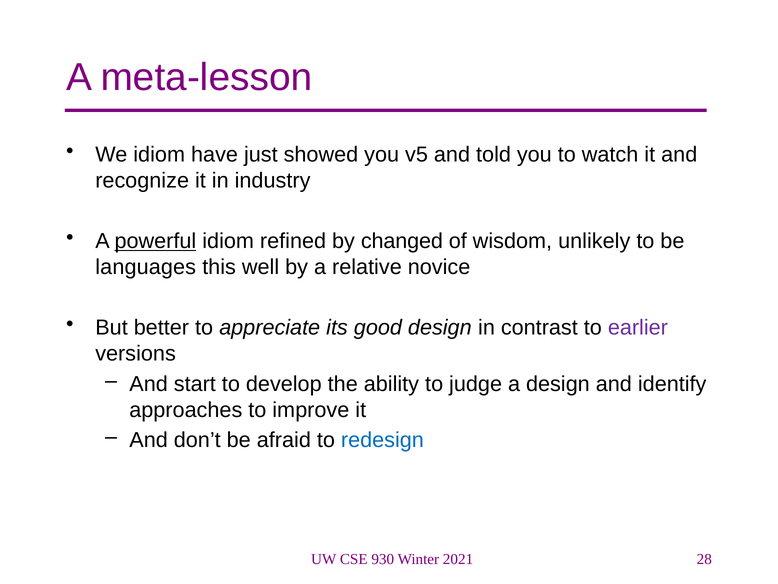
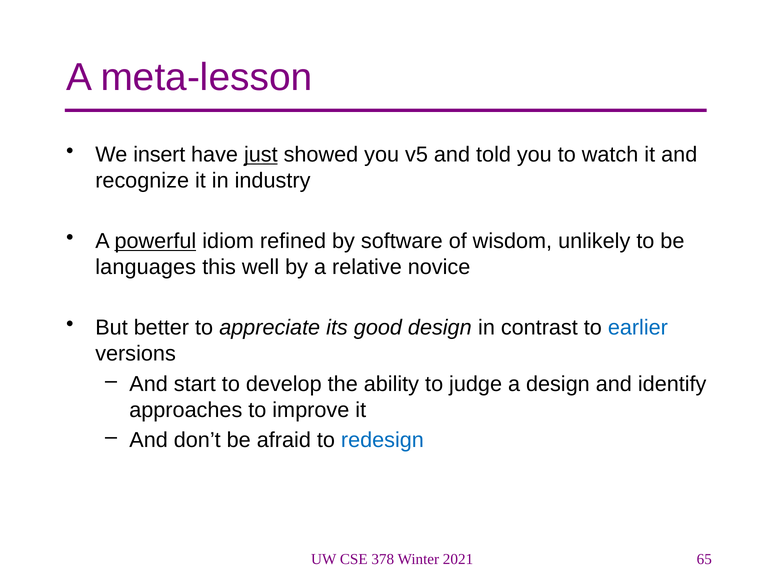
We idiom: idiom -> insert
just underline: none -> present
changed: changed -> software
earlier colour: purple -> blue
930: 930 -> 378
28: 28 -> 65
